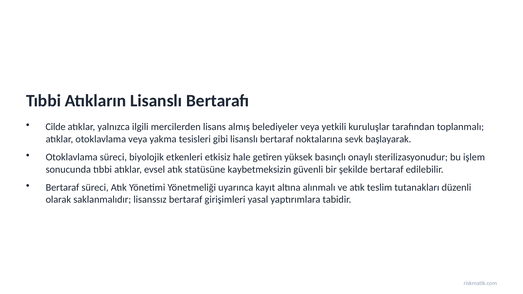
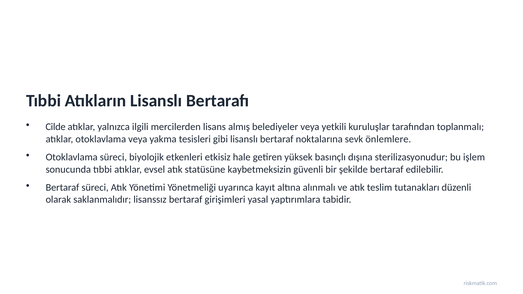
başlayarak: başlayarak -> önlemlere
onaylı: onaylı -> dışına
